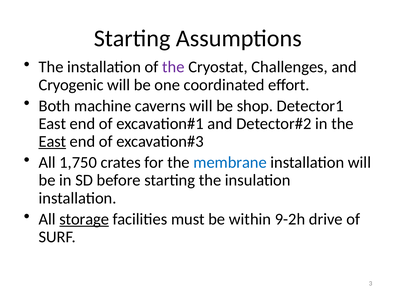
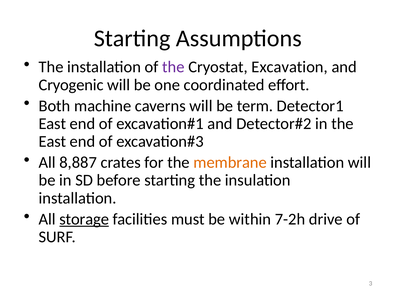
Challenges: Challenges -> Excavation
shop: shop -> term
East at (52, 141) underline: present -> none
1,750: 1,750 -> 8,887
membrane colour: blue -> orange
9-2h: 9-2h -> 7-2h
